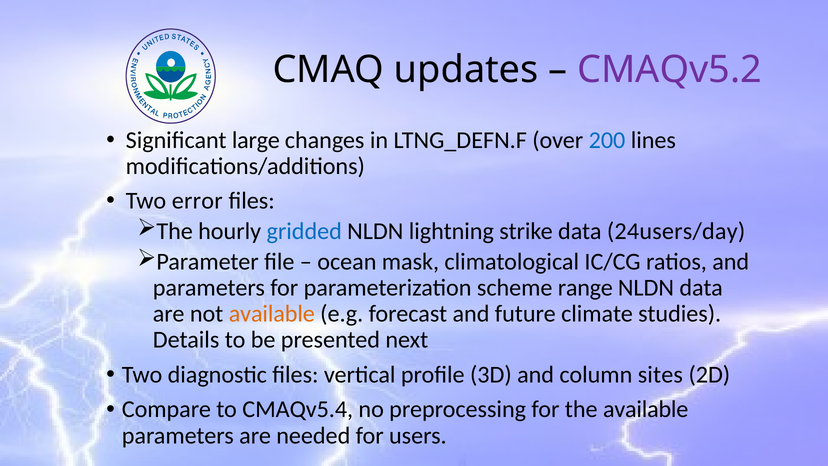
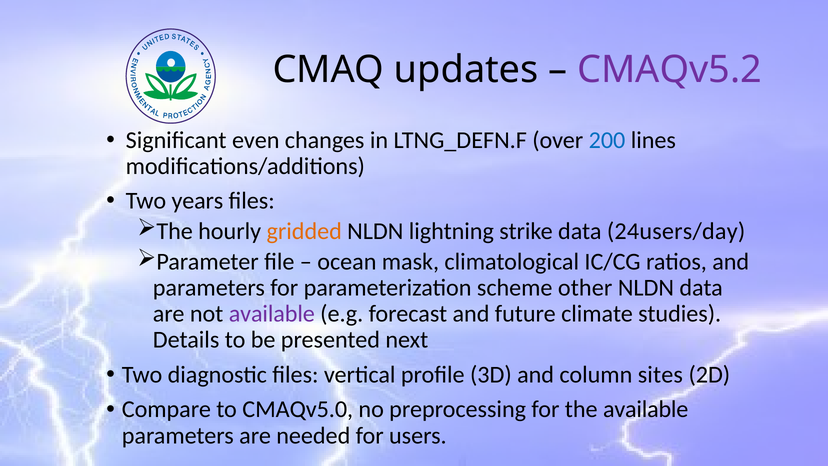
large: large -> even
error: error -> years
gridded colour: blue -> orange
range: range -> other
available at (272, 314) colour: orange -> purple
CMAQv5.4: CMAQv5.4 -> CMAQv5.0
